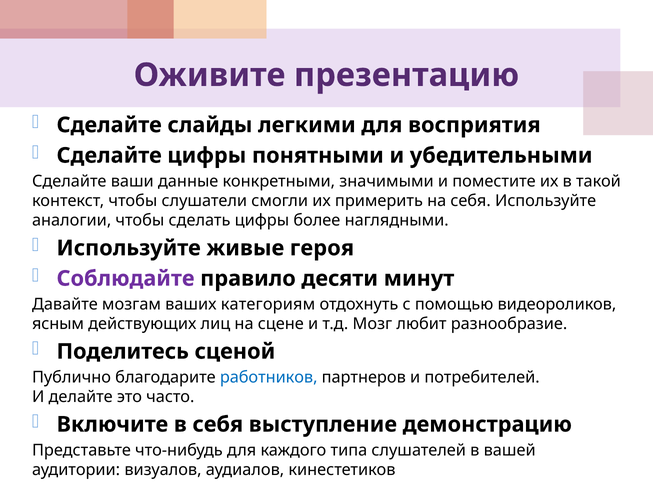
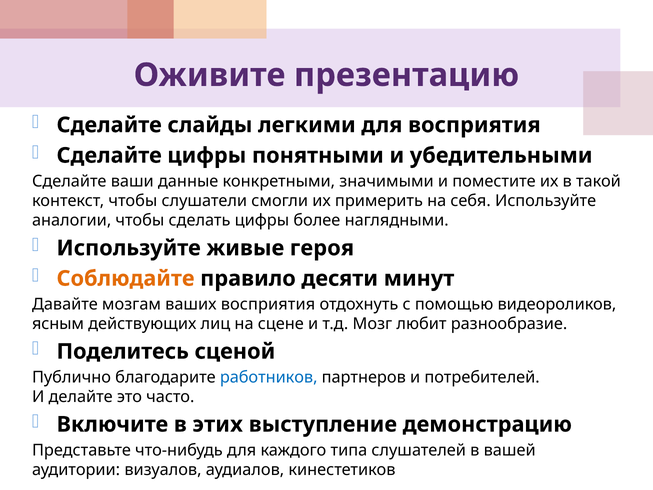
Соблюдайте colour: purple -> orange
ваших категориям: категориям -> восприятия
в себя: себя -> этих
